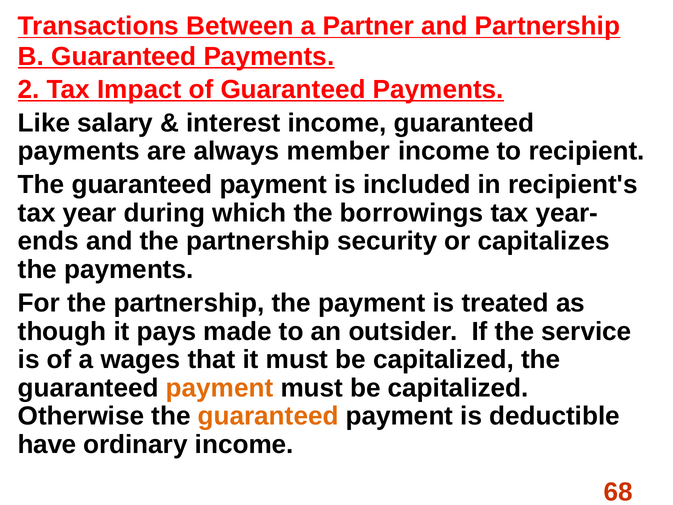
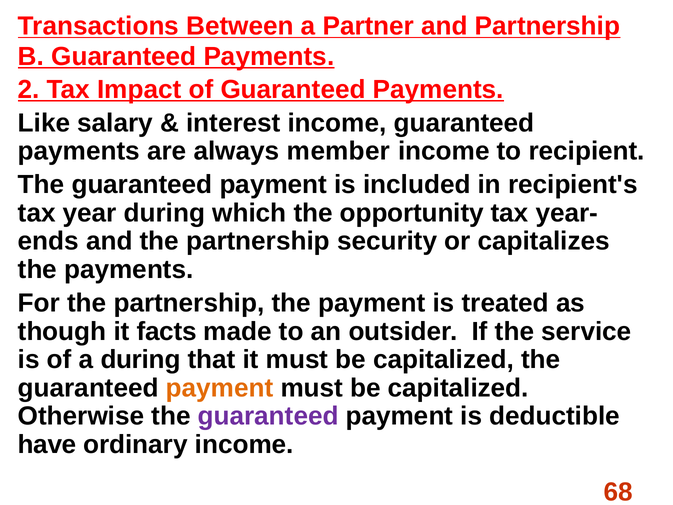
borrowings: borrowings -> opportunity
pays: pays -> facts
a wages: wages -> during
guaranteed at (268, 416) colour: orange -> purple
